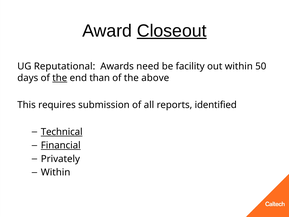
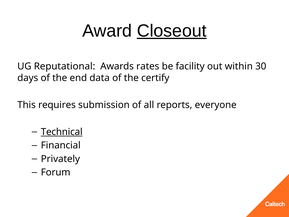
need: need -> rates
50: 50 -> 30
the at (60, 78) underline: present -> none
than: than -> data
above: above -> certify
identified: identified -> everyone
Financial underline: present -> none
Within at (56, 172): Within -> Forum
